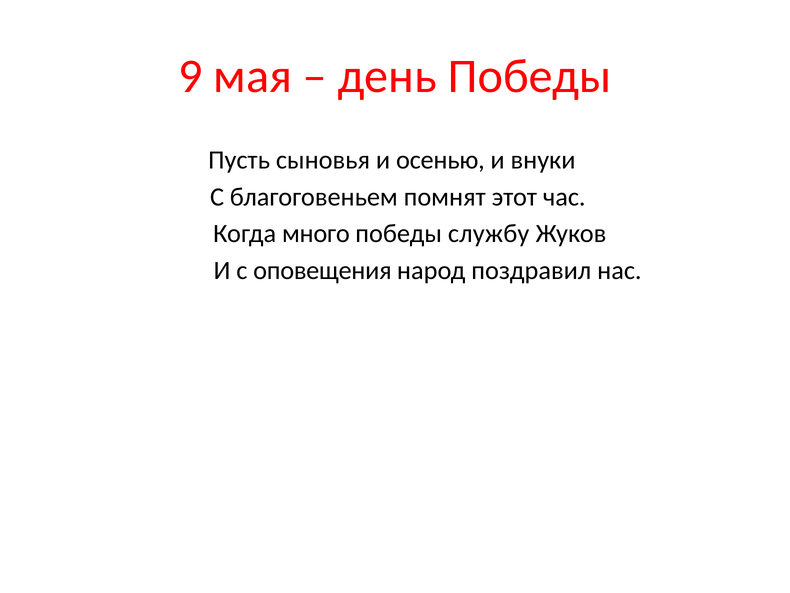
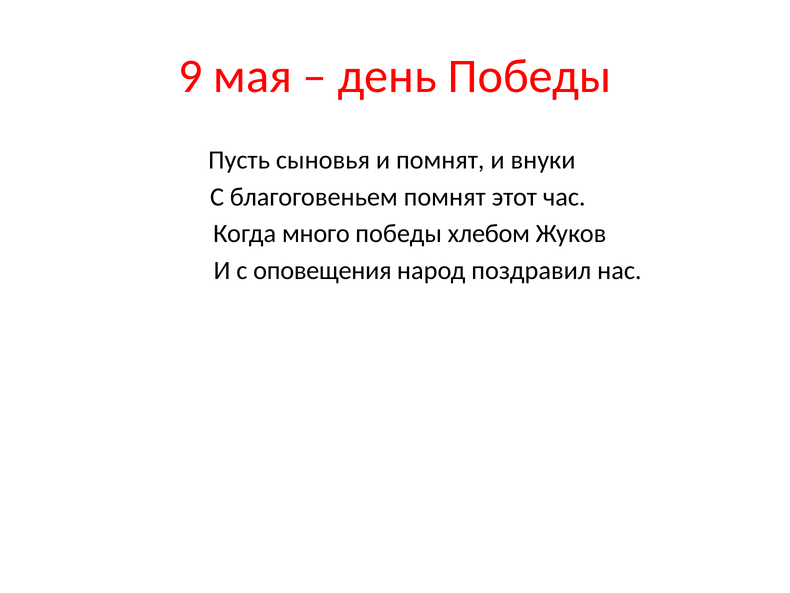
и осенью: осенью -> помнят
службу: службу -> хлебом
